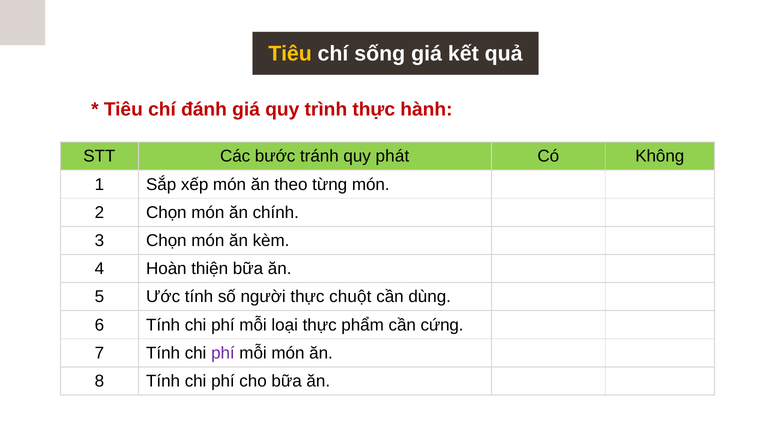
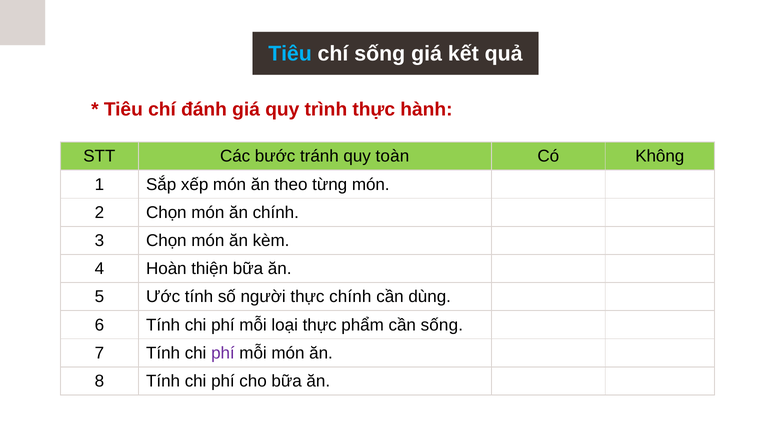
Tiêu at (290, 54) colour: yellow -> light blue
phát: phát -> toàn
thực chuột: chuột -> chính
cần cứng: cứng -> sống
